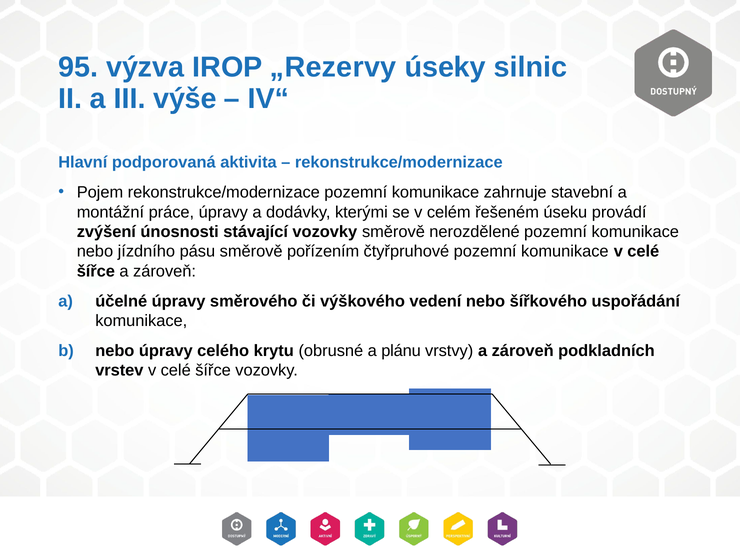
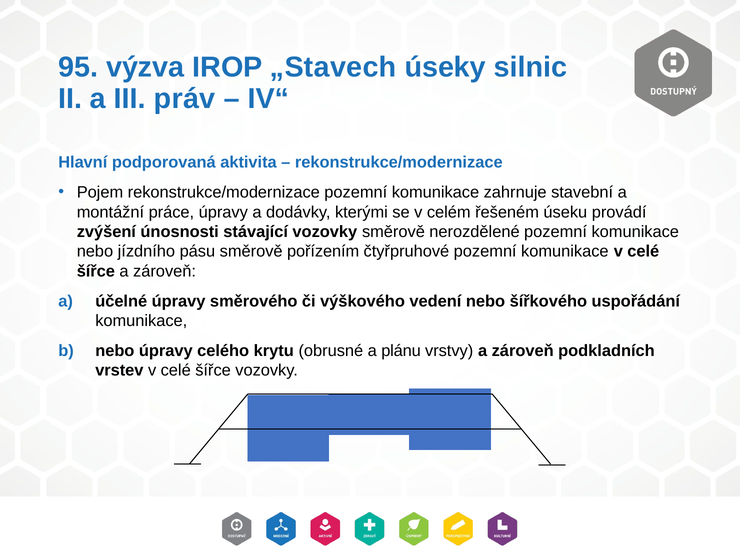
„Rezervy: „Rezervy -> „Stavech
výše: výše -> práv
